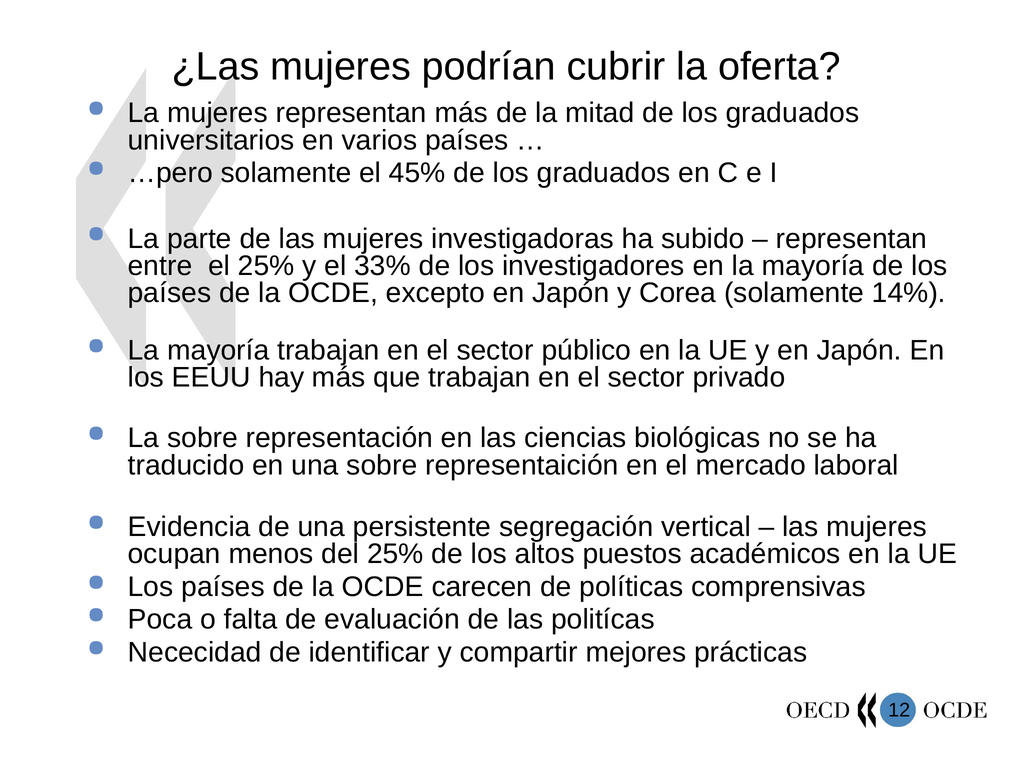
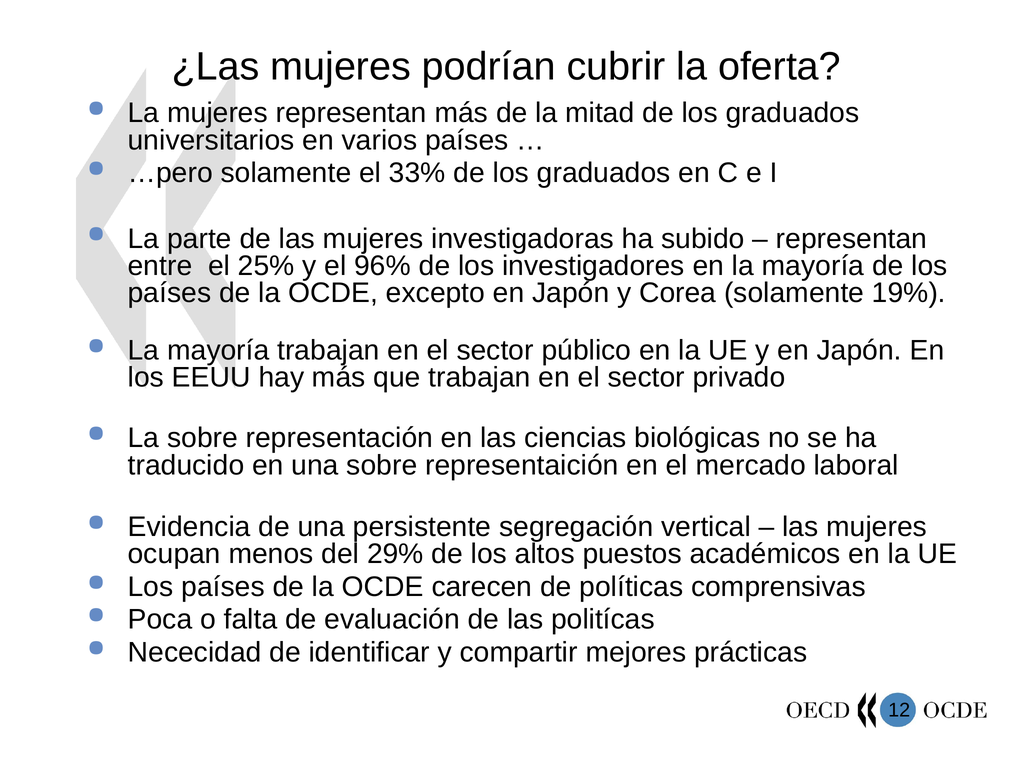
45%: 45% -> 33%
33%: 33% -> 96%
14%: 14% -> 19%
del 25%: 25% -> 29%
